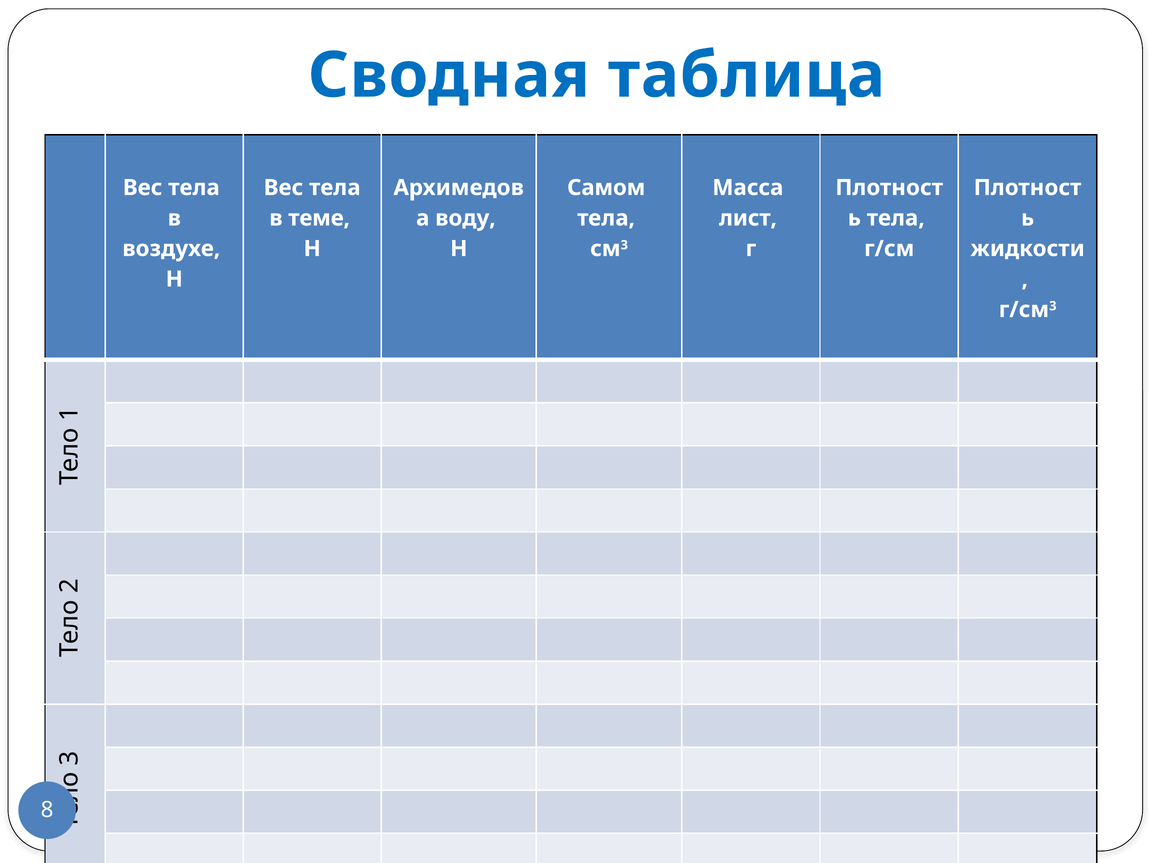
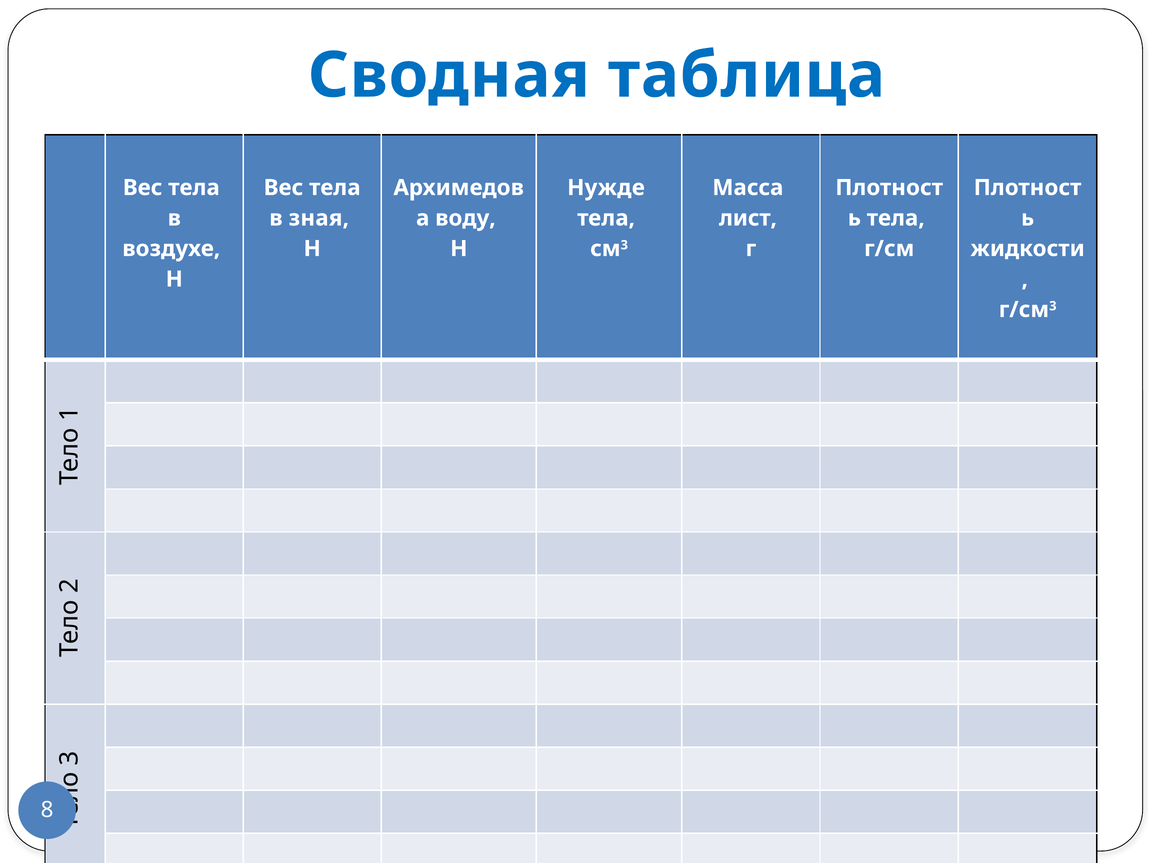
Самом: Самом -> Нужде
теме: теме -> зная
